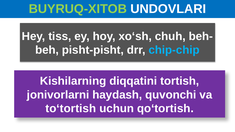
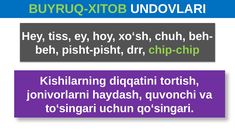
chip-chip colour: light blue -> light green
to‘tortish: to‘tortish -> to‘singari
qo‘tortish: qo‘tortish -> qo‘singari
